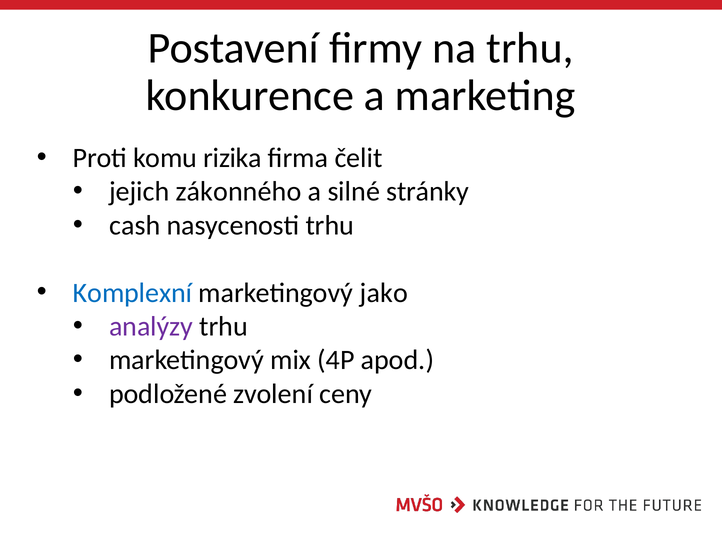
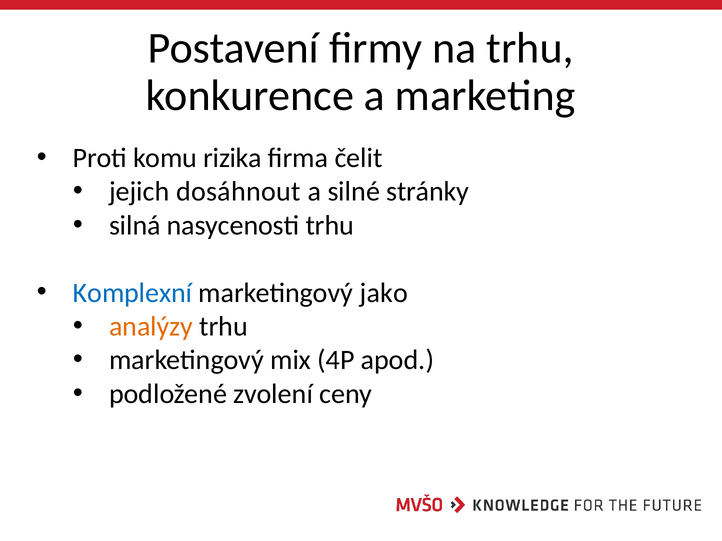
zákonného: zákonného -> dosáhnout
cash: cash -> silná
analýzy colour: purple -> orange
